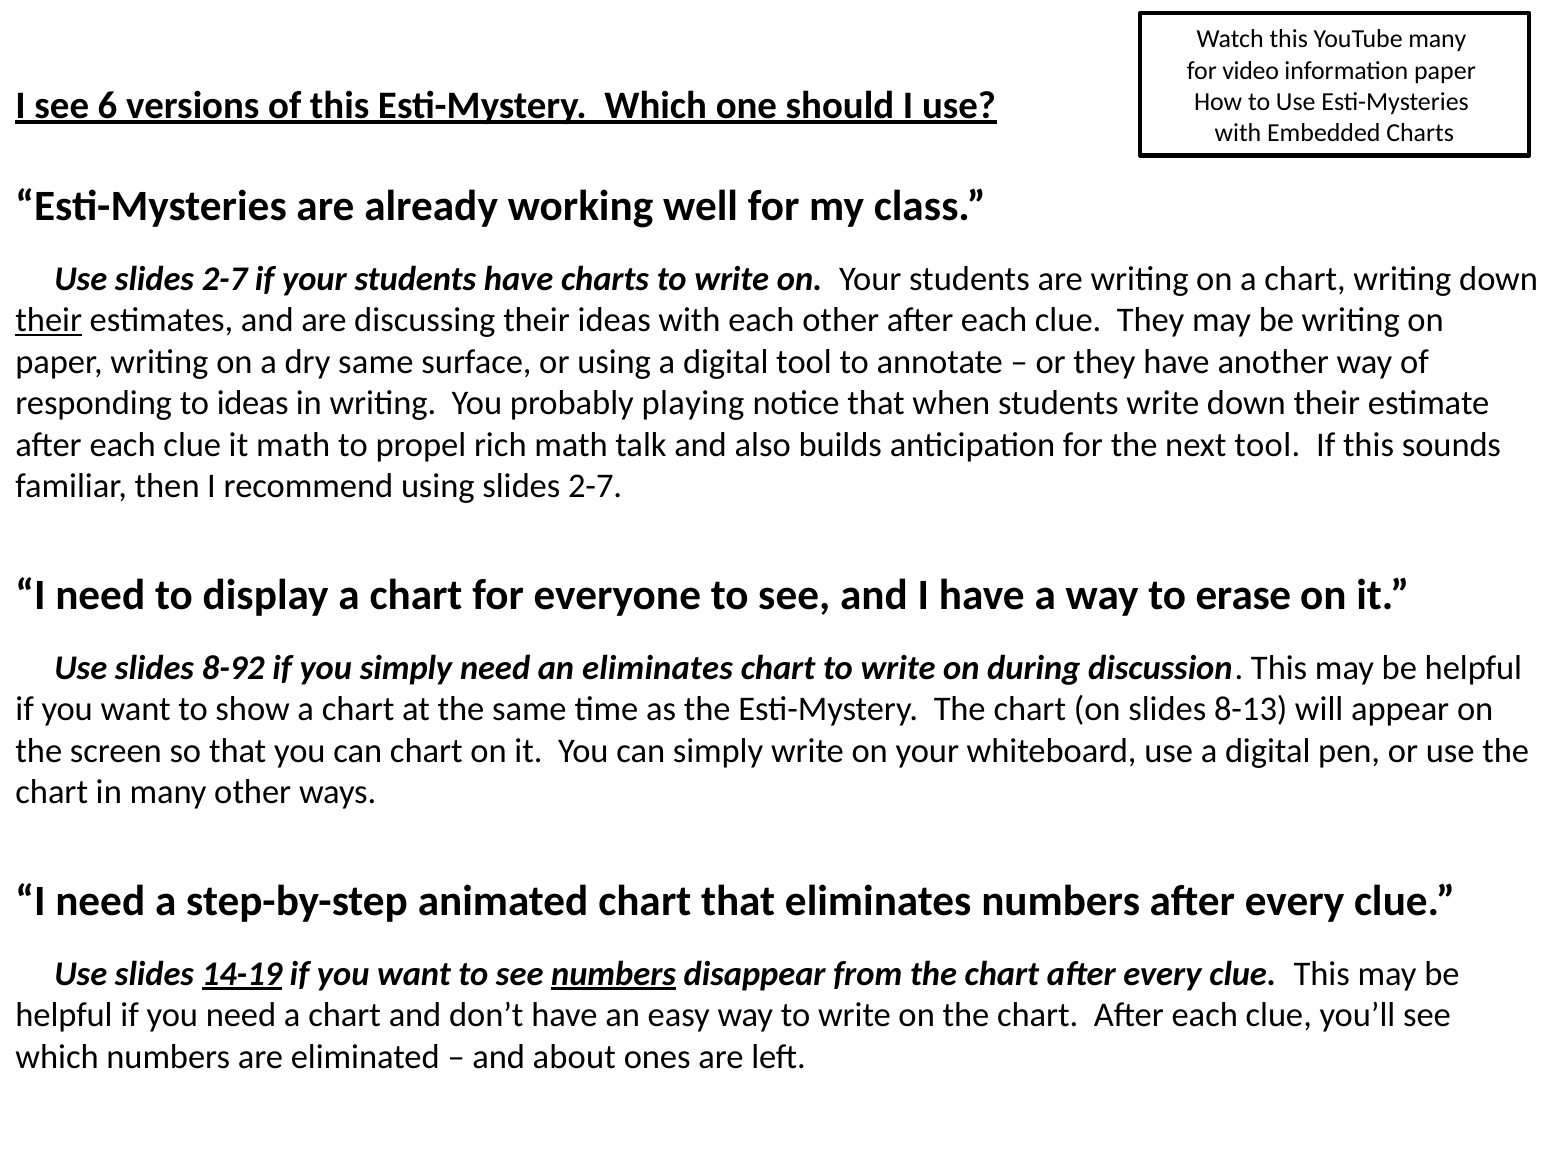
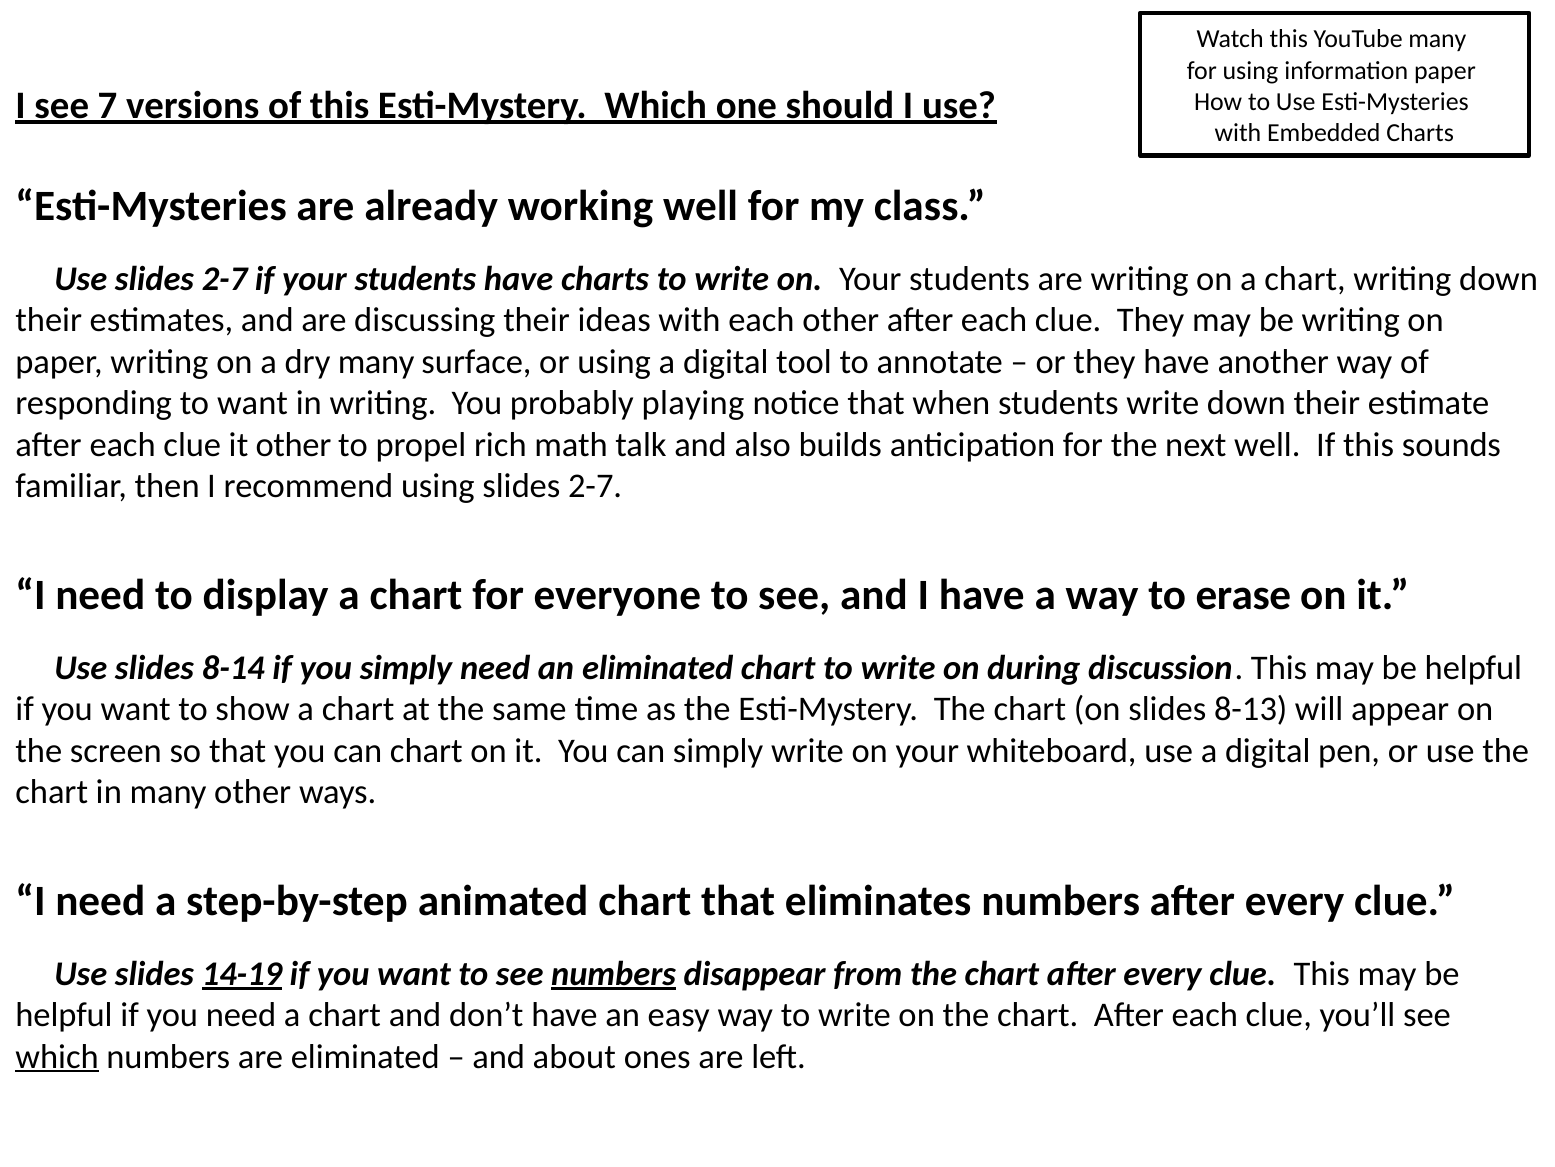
for video: video -> using
6: 6 -> 7
their at (49, 320) underline: present -> none
dry same: same -> many
to ideas: ideas -> want
it math: math -> other
next tool: tool -> well
8-92: 8-92 -> 8-14
an eliminates: eliminates -> eliminated
which at (57, 1056) underline: none -> present
